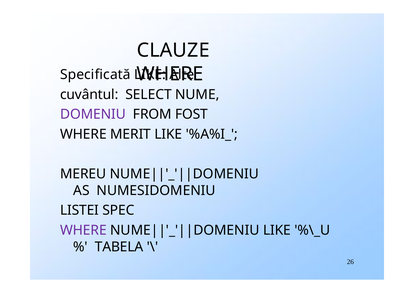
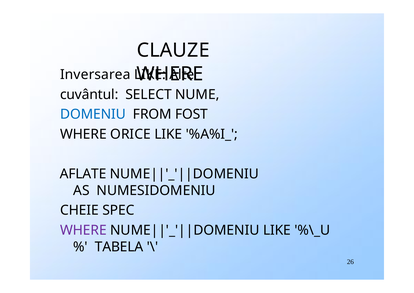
Specificată: Specificată -> Inversarea
DOMENIU colour: purple -> blue
MERIT: MERIT -> ORICE
MEREU: MEREU -> AFLATE
LISTEI: LISTEI -> CHEIE
